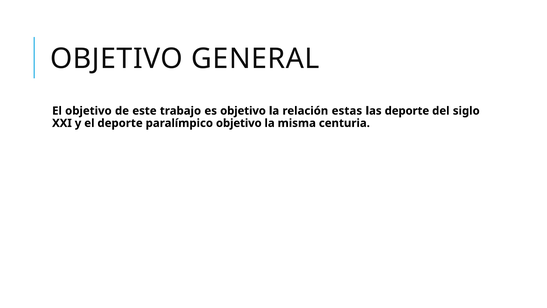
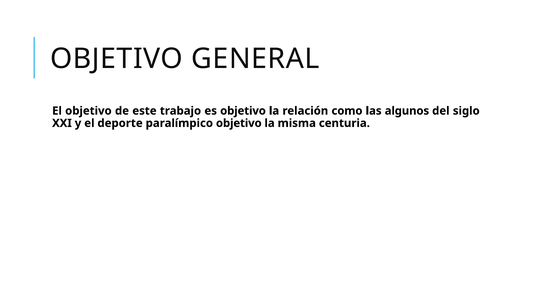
estas: estas -> como
las deporte: deporte -> algunos
